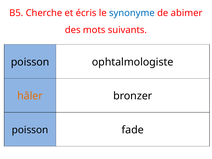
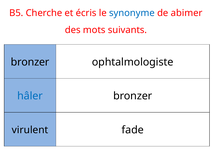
poisson at (30, 62): poisson -> bronzer
hâler colour: orange -> blue
poisson at (30, 130): poisson -> virulent
